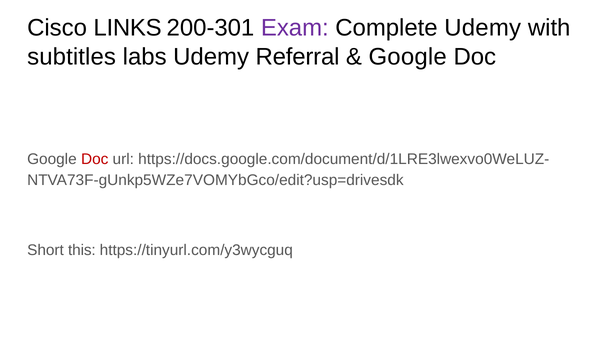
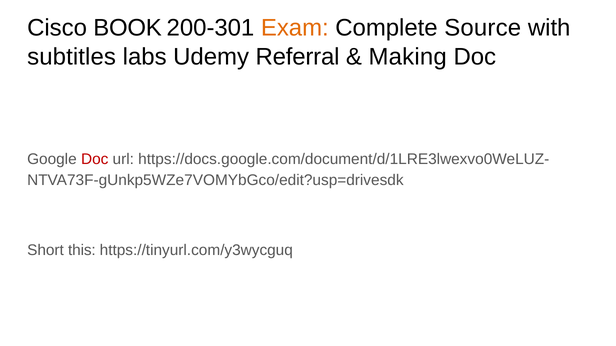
LINKS: LINKS -> BOOK
Exam colour: purple -> orange
Complete Udemy: Udemy -> Source
Google at (408, 57): Google -> Making
